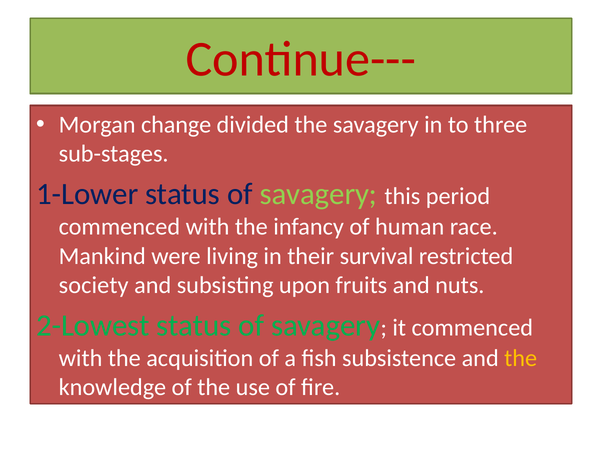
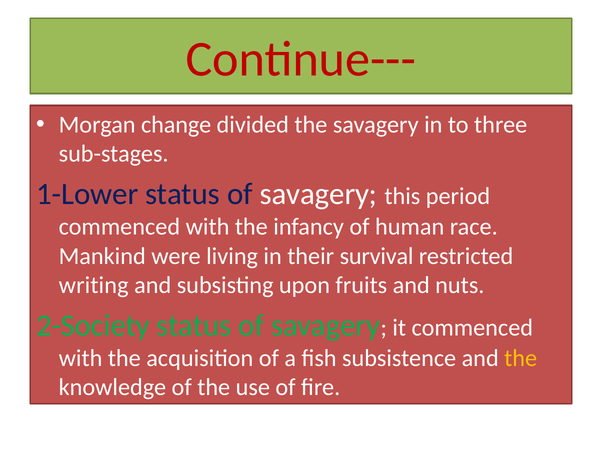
savagery at (319, 194) colour: light green -> white
society: society -> writing
2-Lowest: 2-Lowest -> 2-Society
